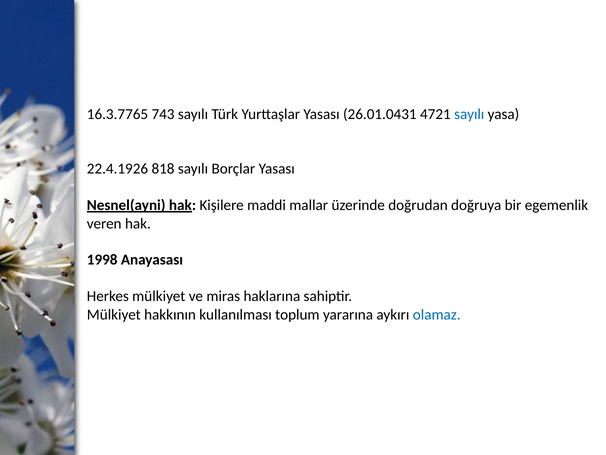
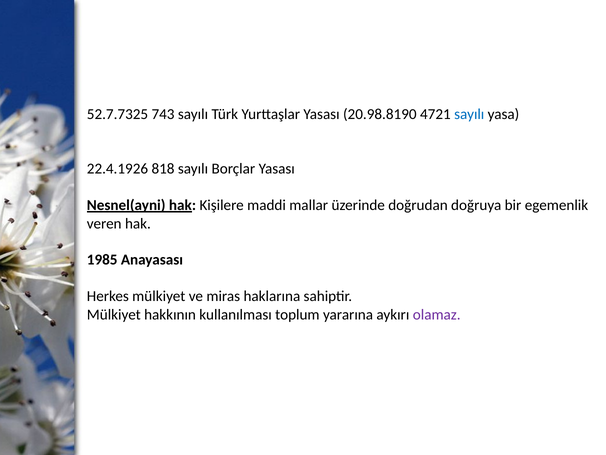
16.3.7765: 16.3.7765 -> 52.7.7325
26.01.0431: 26.01.0431 -> 20.98.8190
1998: 1998 -> 1985
olamaz colour: blue -> purple
